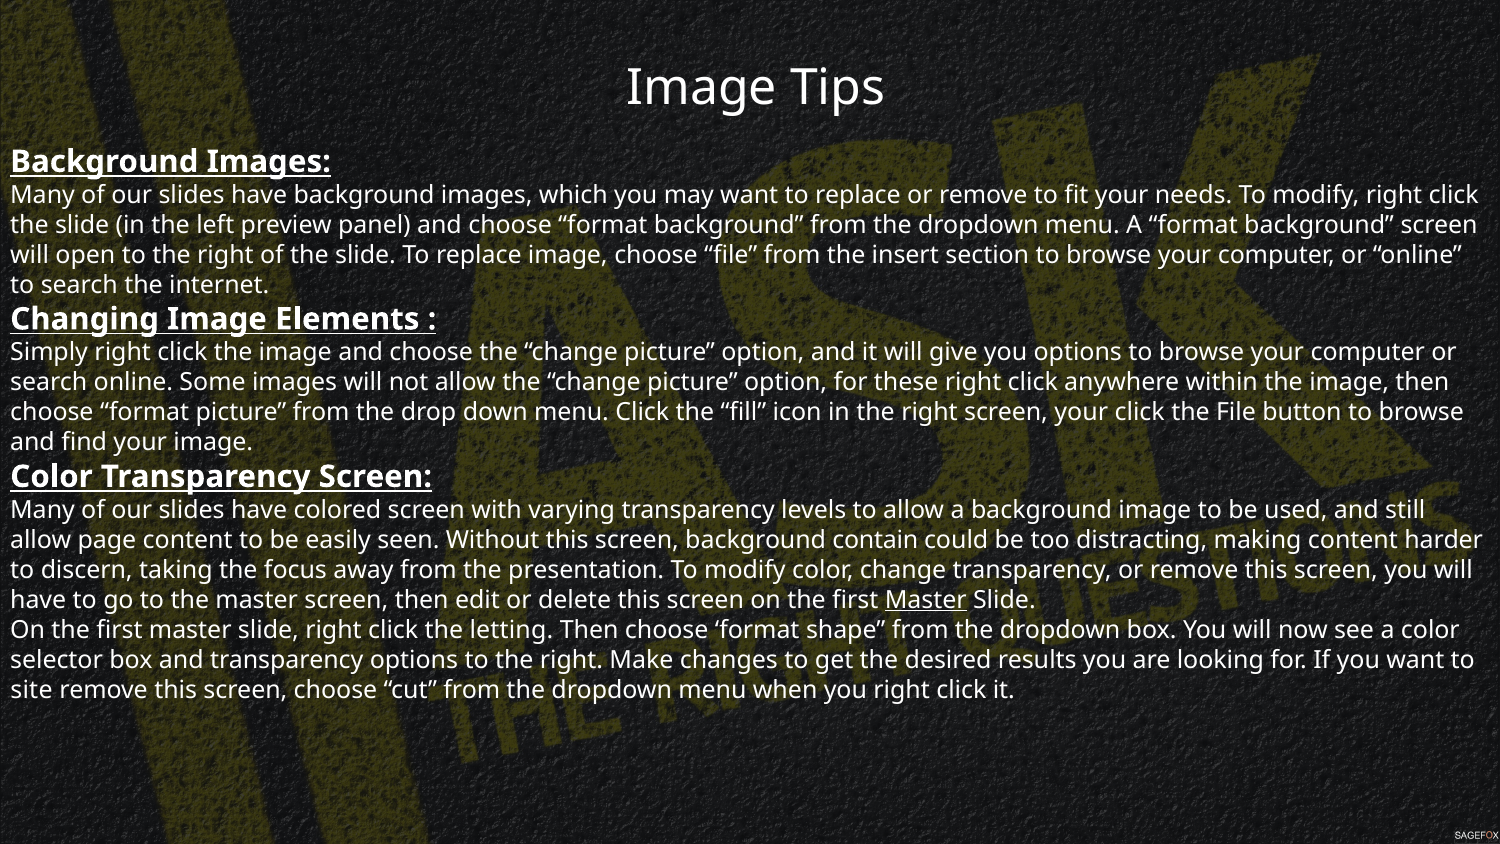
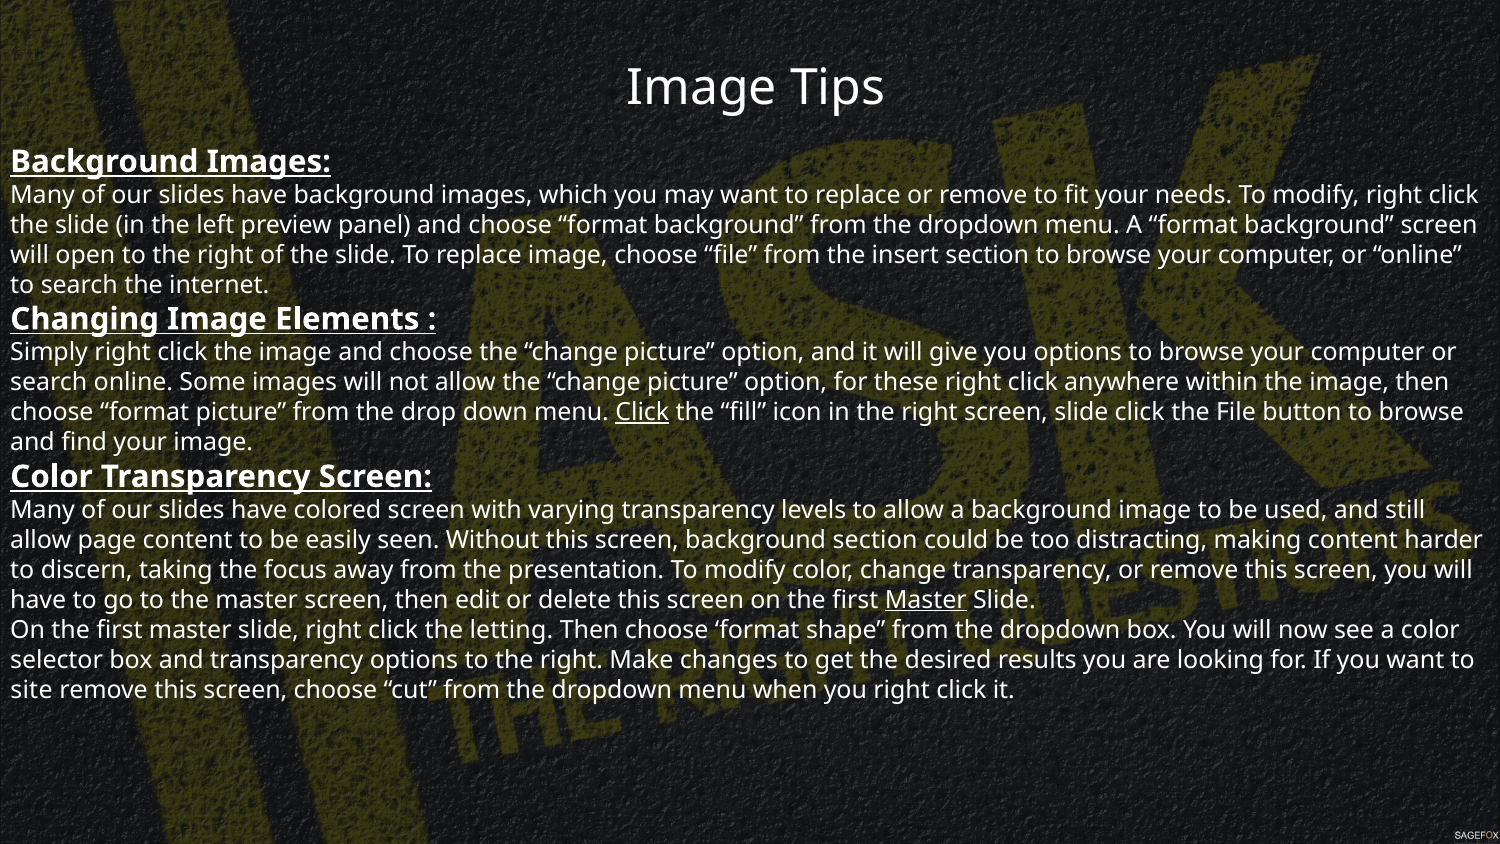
Click at (642, 412) underline: none -> present
screen your: your -> slide
background contain: contain -> section
